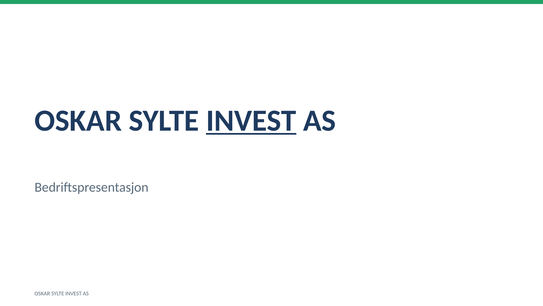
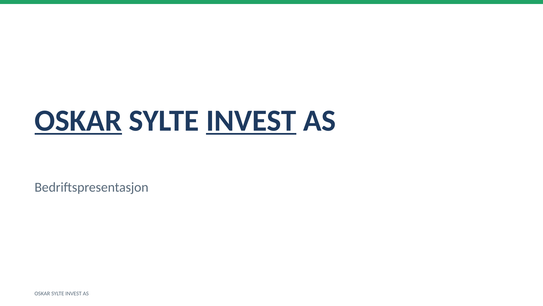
OSKAR at (78, 120) underline: none -> present
